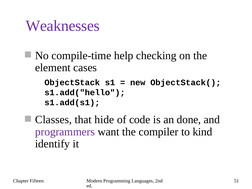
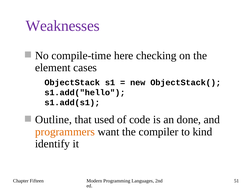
help: help -> here
Classes: Classes -> Outline
hide: hide -> used
programmers colour: purple -> orange
